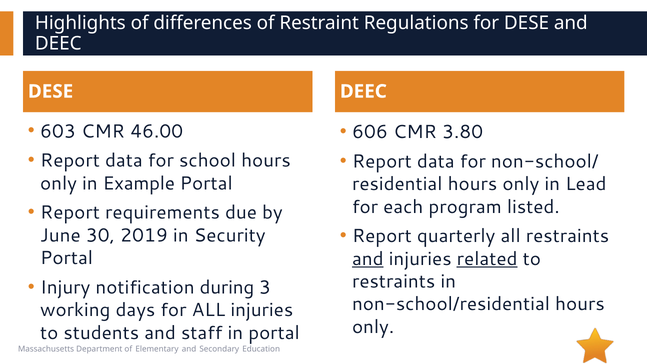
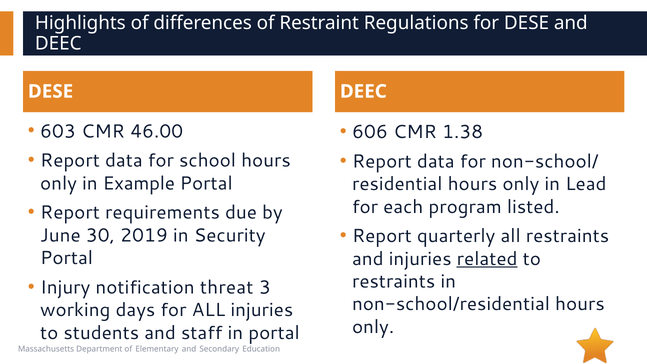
3.80: 3.80 -> 1.38
and at (368, 259) underline: present -> none
during: during -> threat
